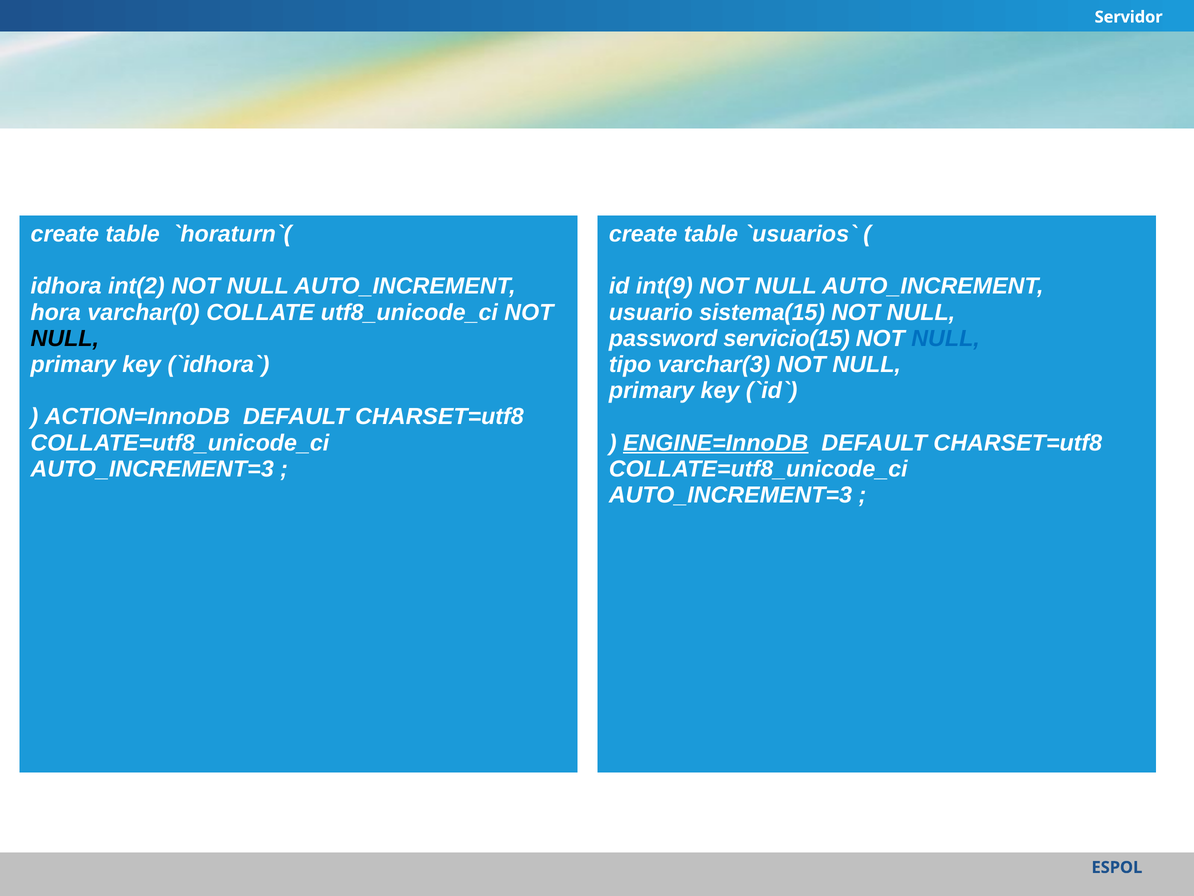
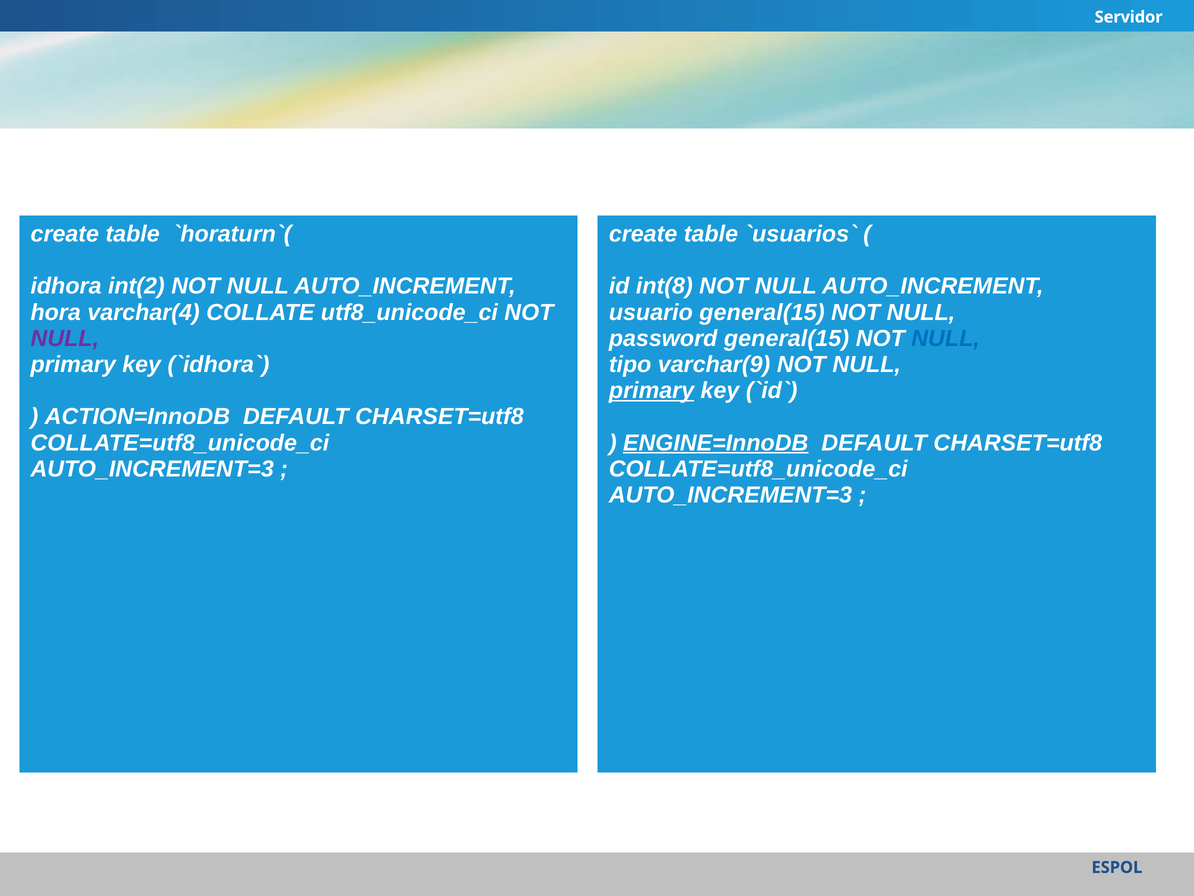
int(9: int(9 -> int(8
varchar(0: varchar(0 -> varchar(4
usuario sistema(15: sistema(15 -> general(15
NULL at (65, 338) colour: black -> purple
password servicio(15: servicio(15 -> general(15
varchar(3: varchar(3 -> varchar(9
primary at (652, 390) underline: none -> present
